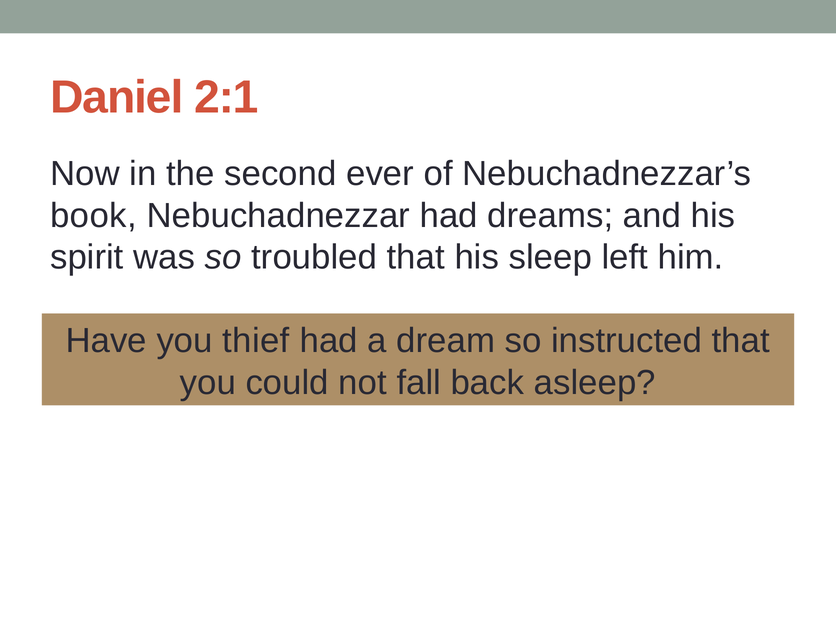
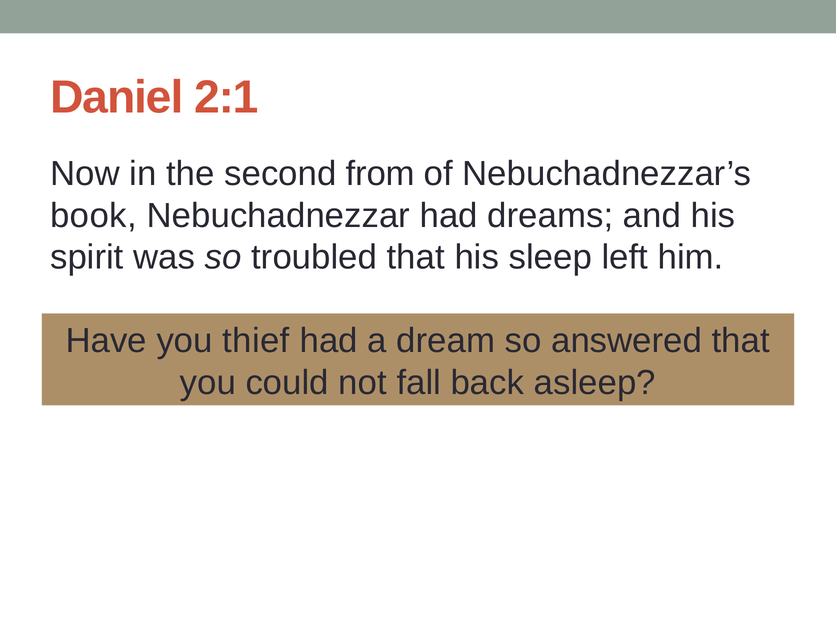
ever: ever -> from
instructed: instructed -> answered
